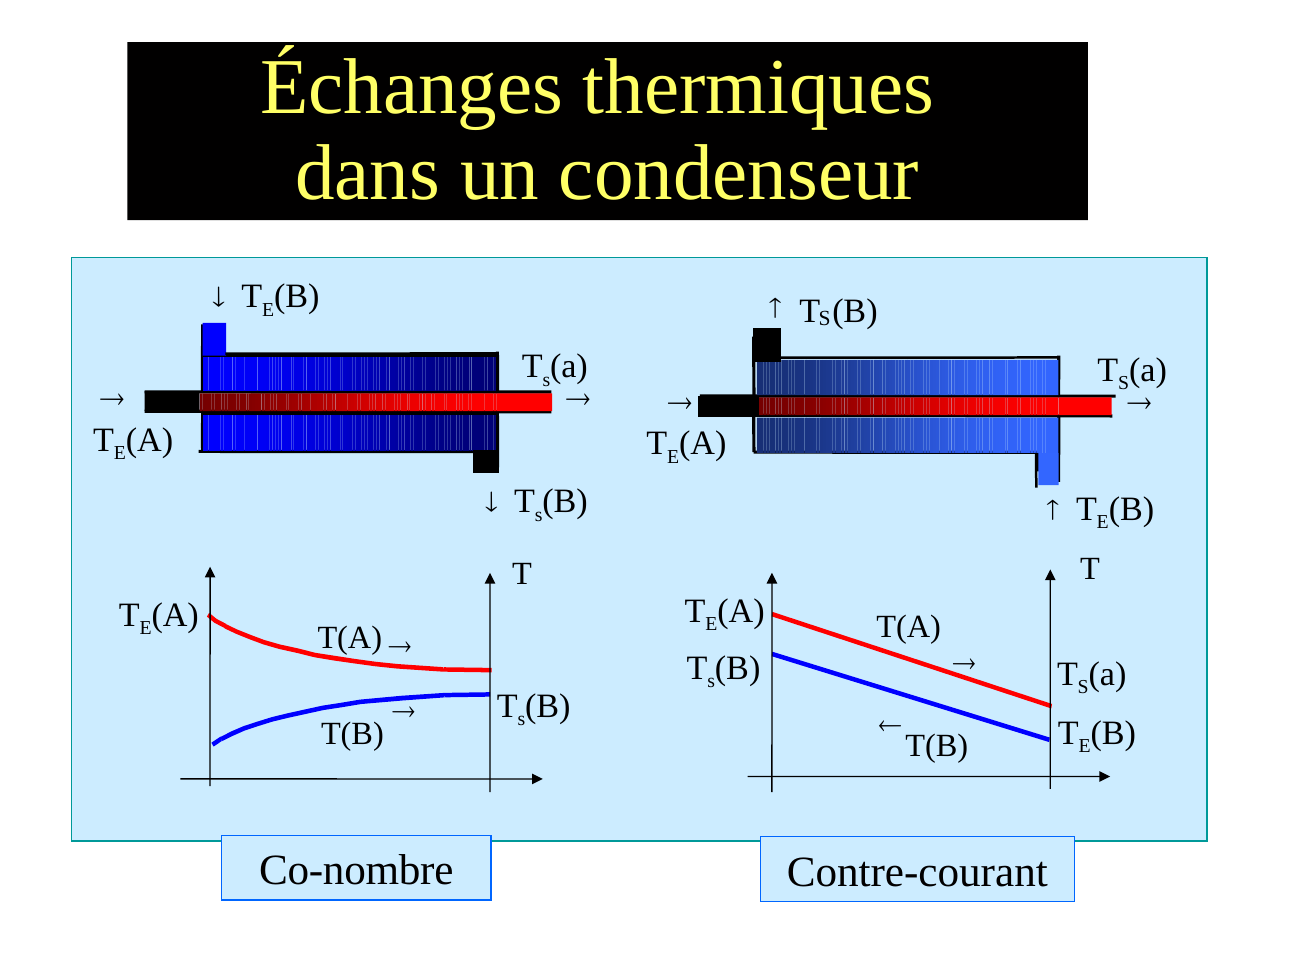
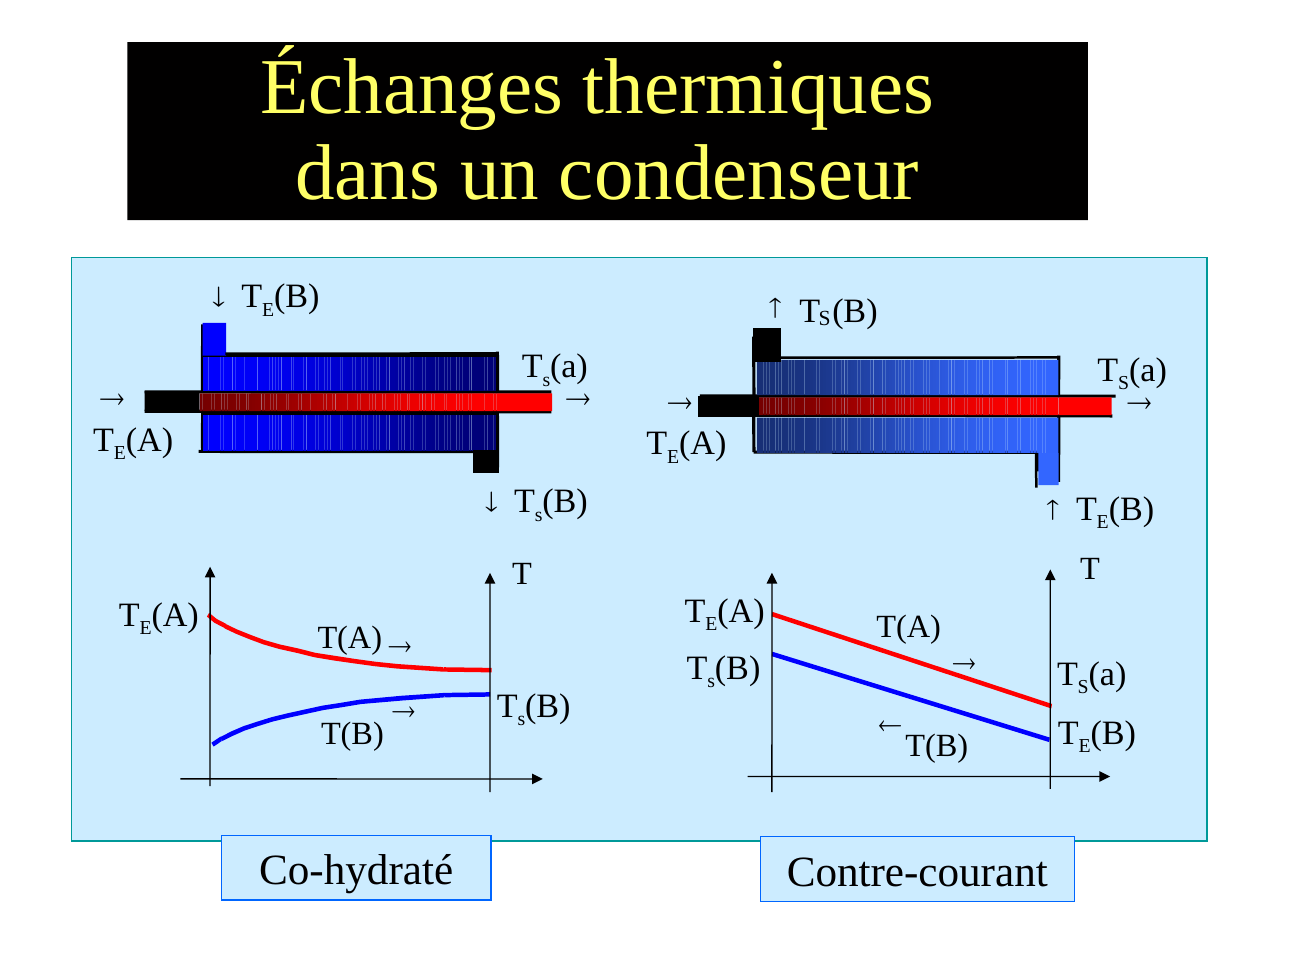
Co-nombre: Co-nombre -> Co-hydraté
